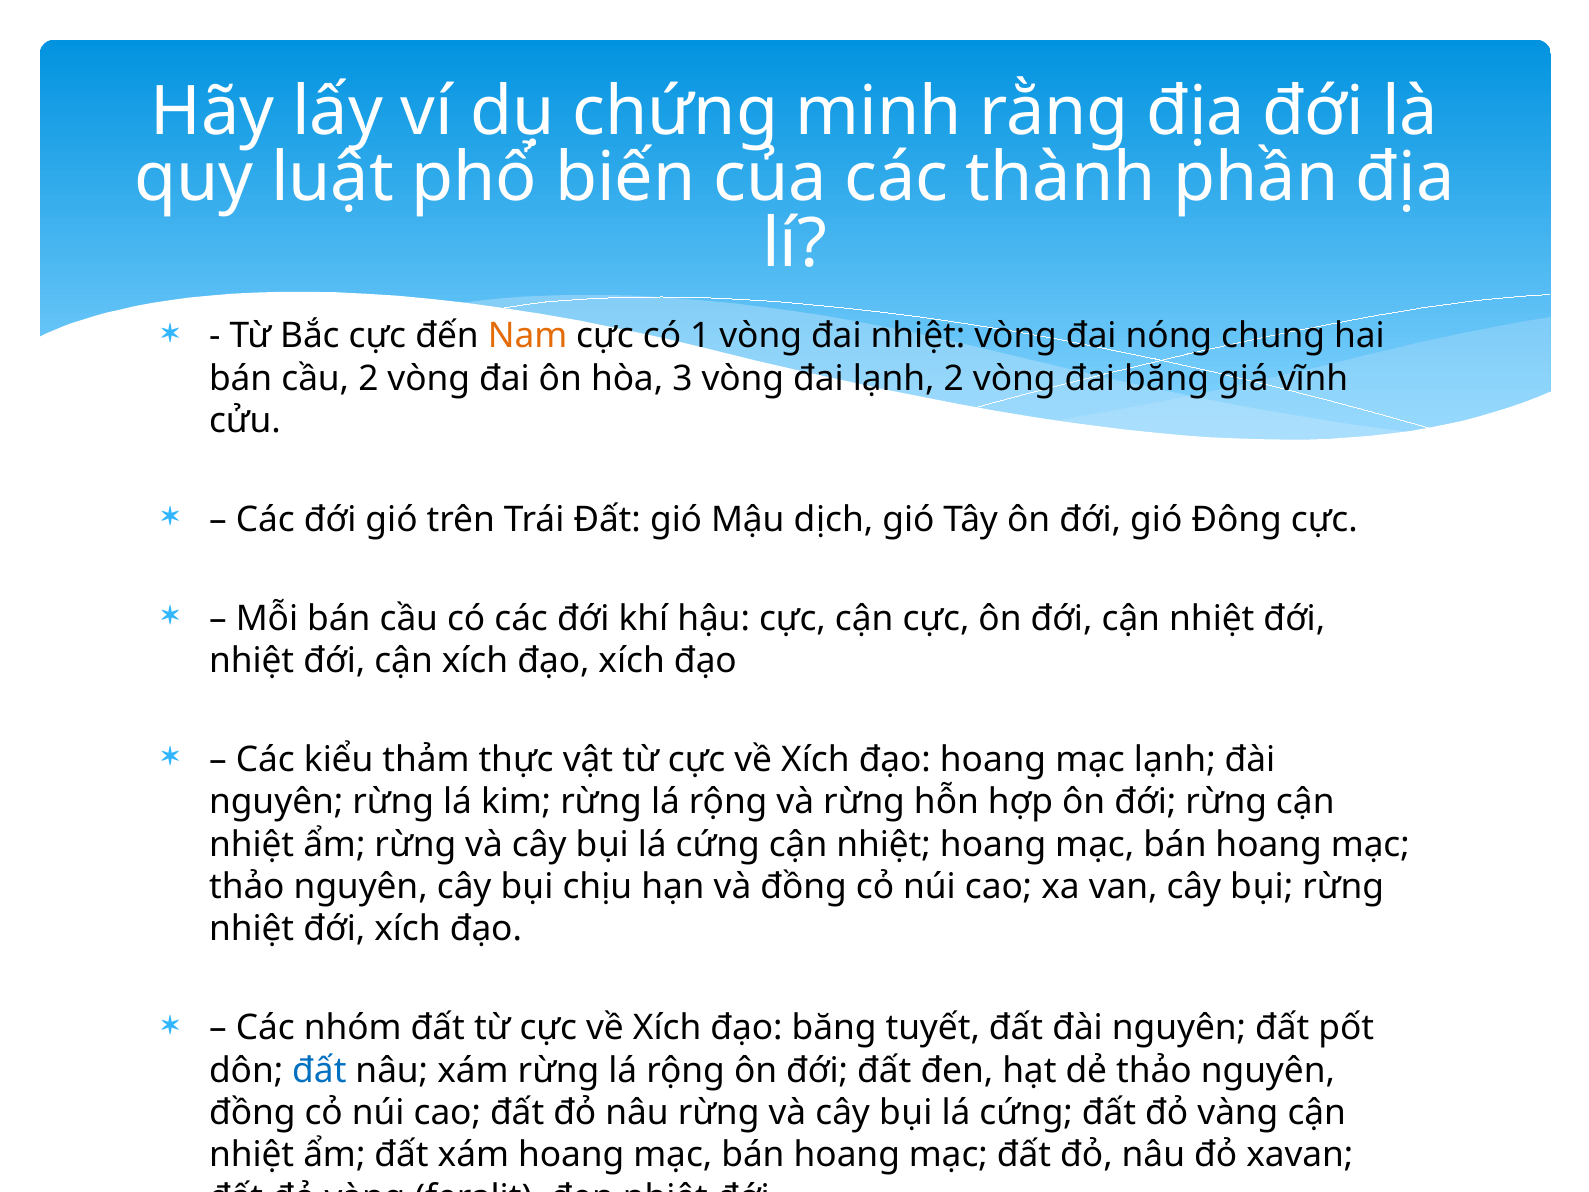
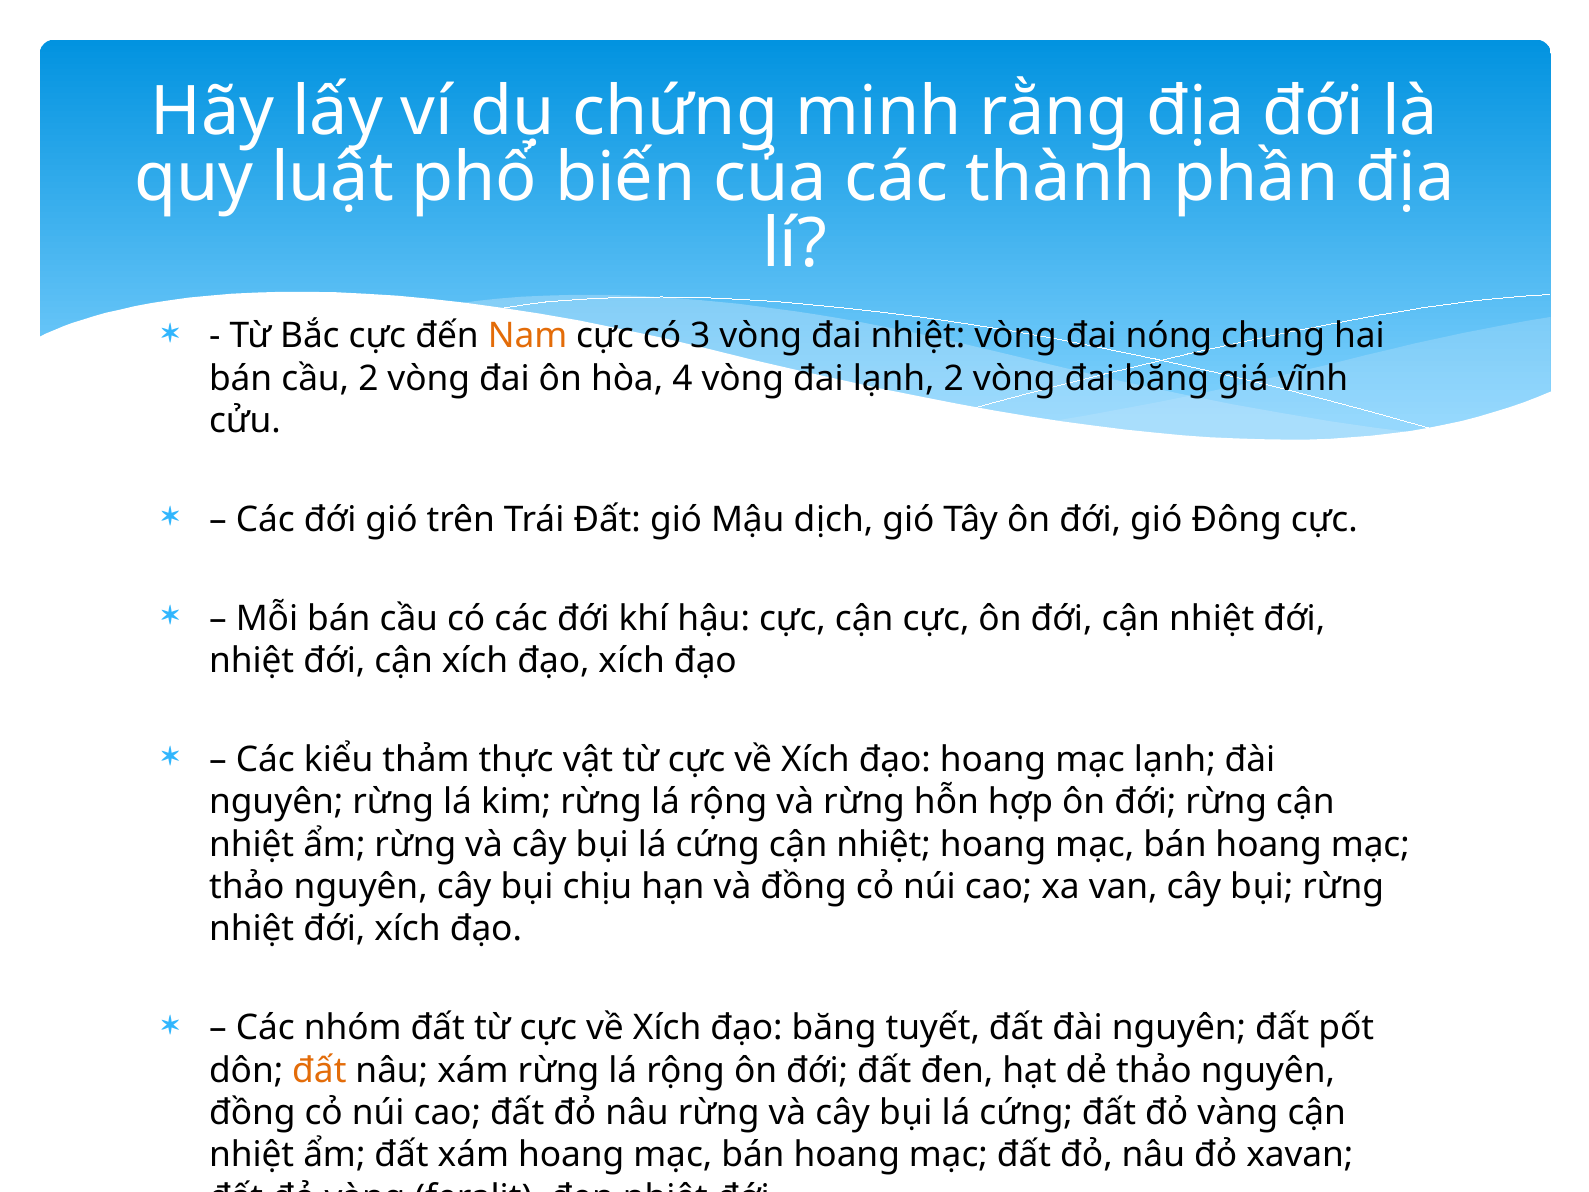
1: 1 -> 3
3: 3 -> 4
đất at (319, 1070) colour: blue -> orange
